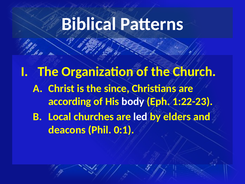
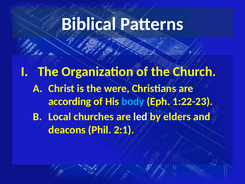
since: since -> were
body colour: white -> light blue
0:1: 0:1 -> 2:1
